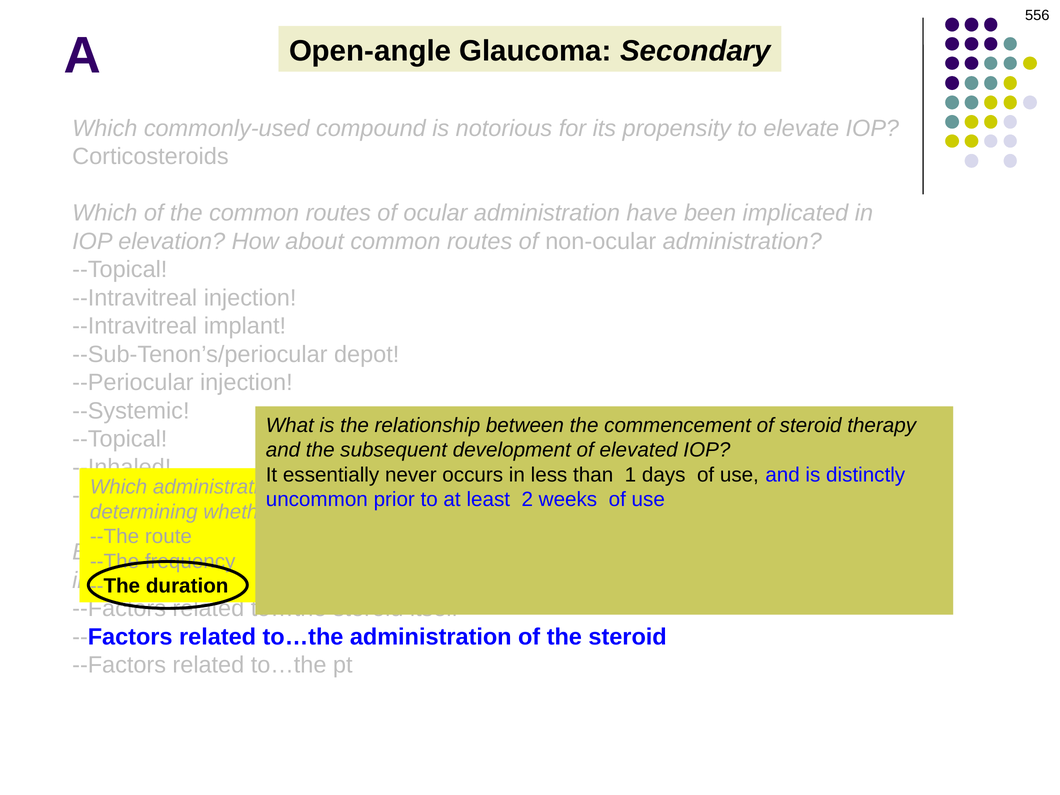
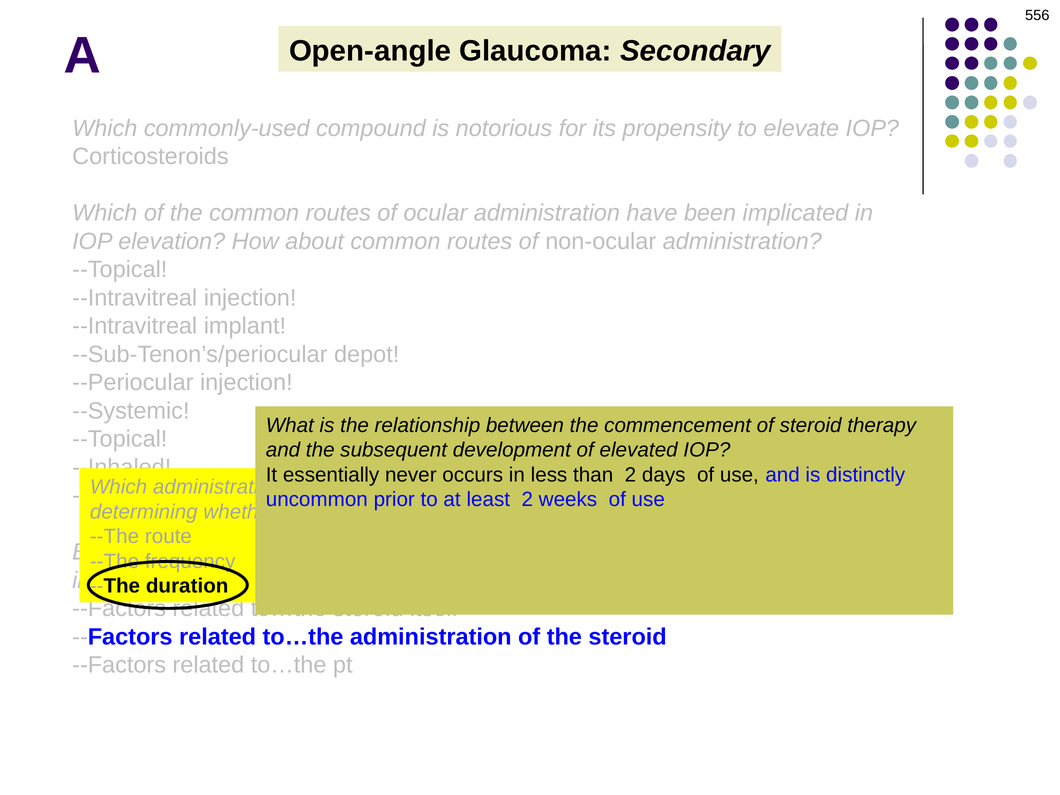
than 1: 1 -> 2
